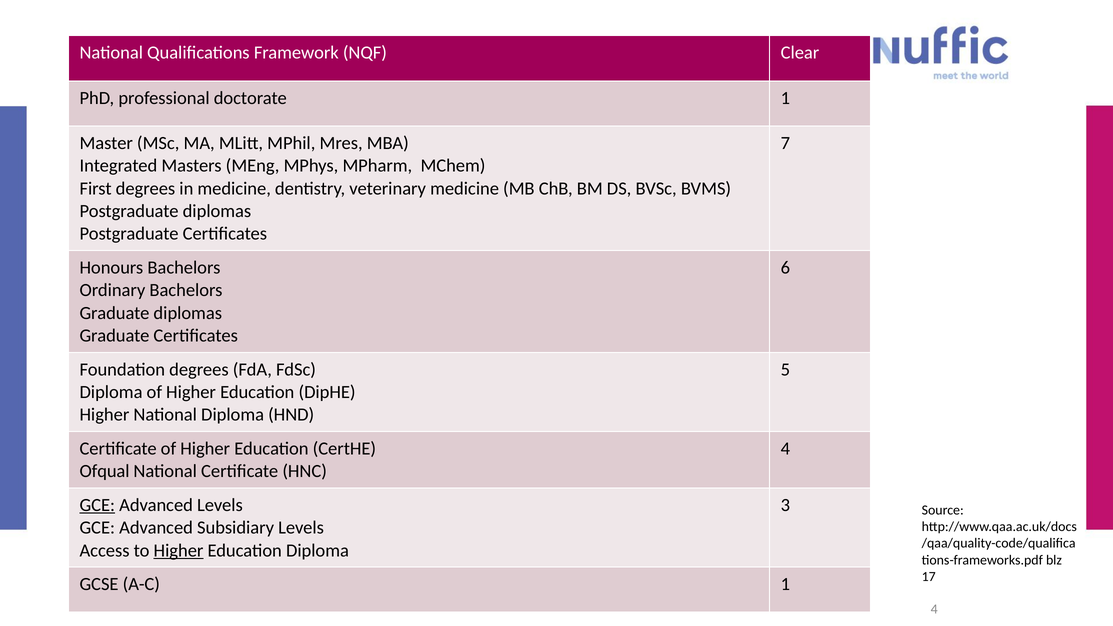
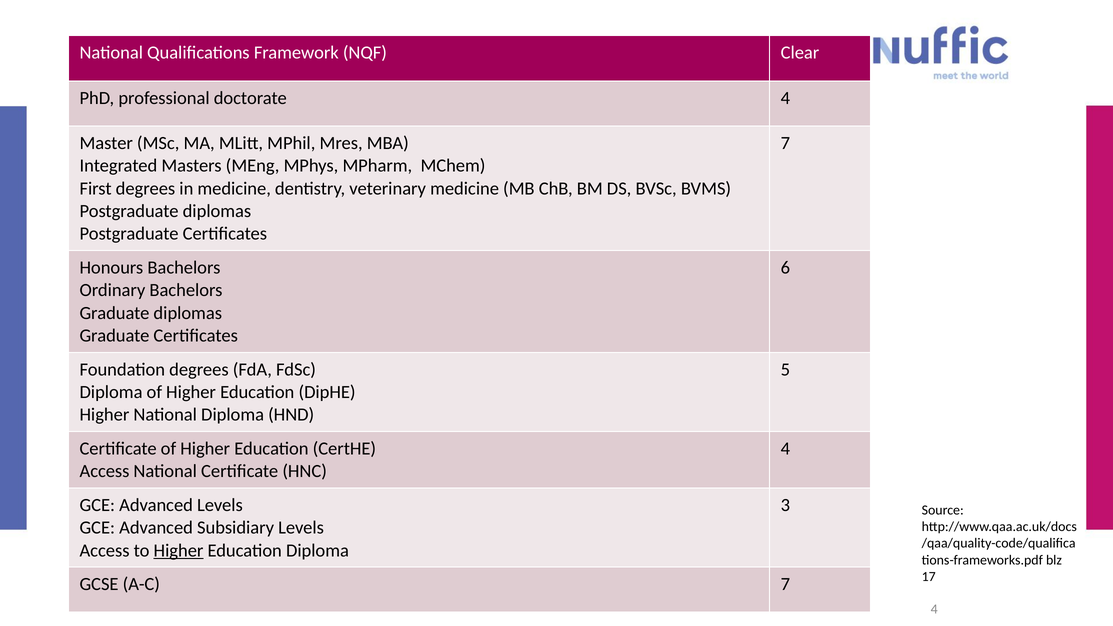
doctorate 1: 1 -> 4
Ofqual at (105, 471): Ofqual -> Access
GCE at (97, 505) underline: present -> none
A-C 1: 1 -> 7
